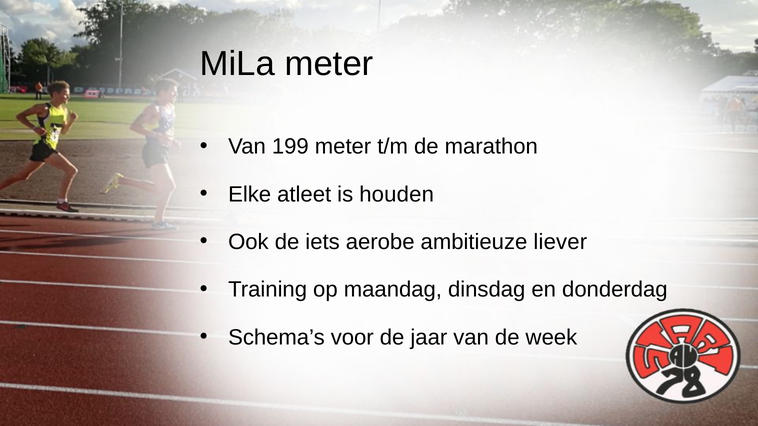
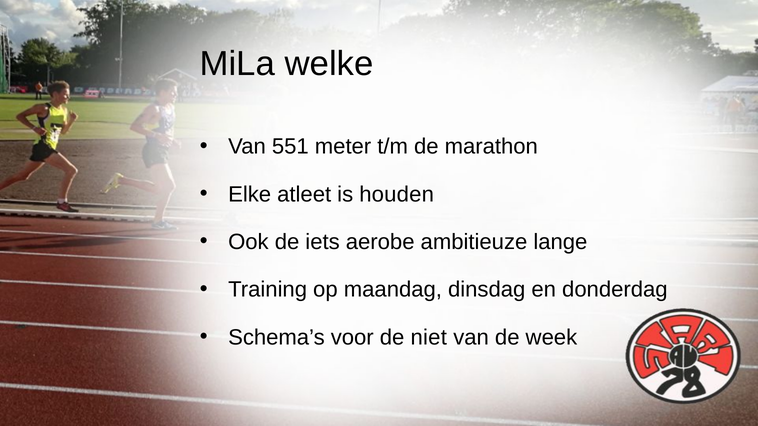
MiLa meter: meter -> welke
199: 199 -> 551
liever: liever -> lange
jaar: jaar -> niet
